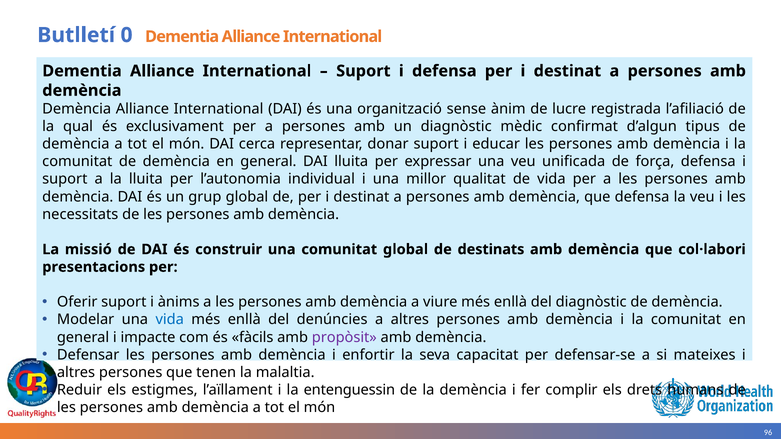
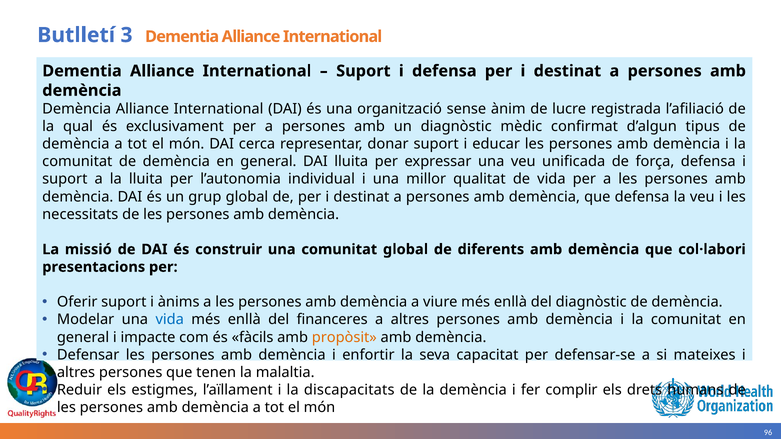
0: 0 -> 3
destinats: destinats -> diferents
denúncies: denúncies -> financeres
propòsit colour: purple -> orange
entenguessin: entenguessin -> discapacitats
